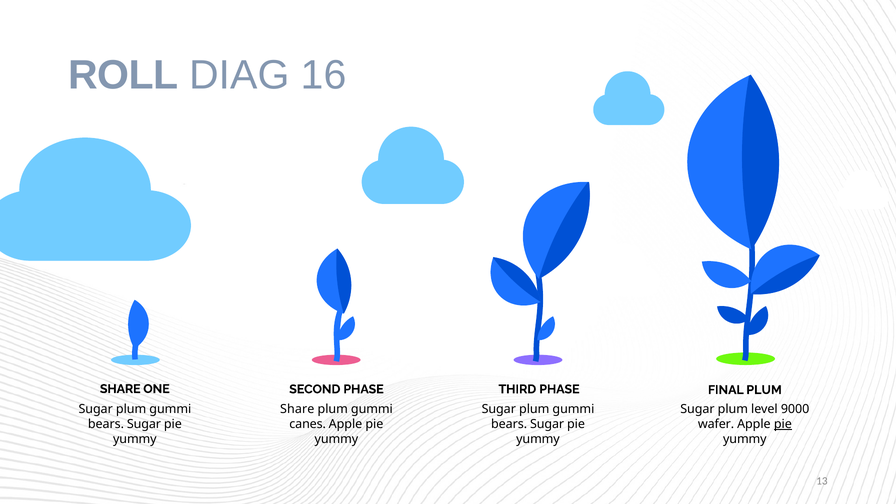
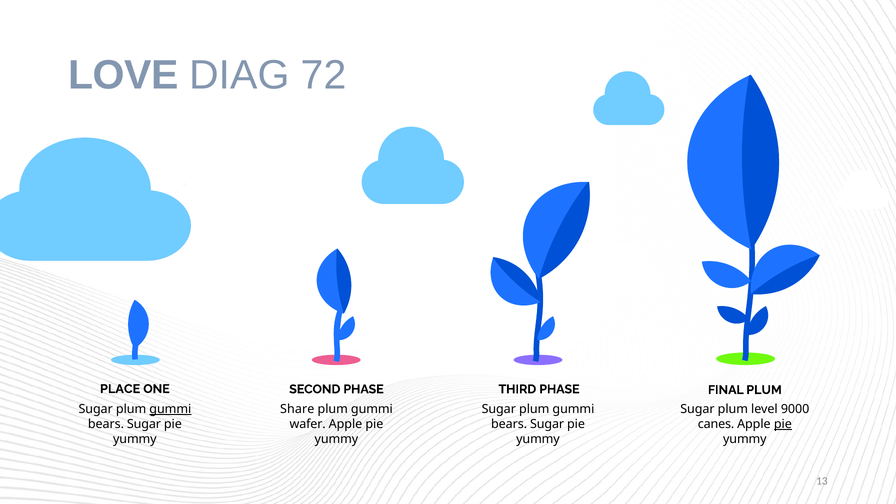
ROLL: ROLL -> LOVE
16: 16 -> 72
SHARE at (120, 389): SHARE -> PLACE
gummi at (170, 409) underline: none -> present
canes: canes -> wafer
wafer: wafer -> canes
